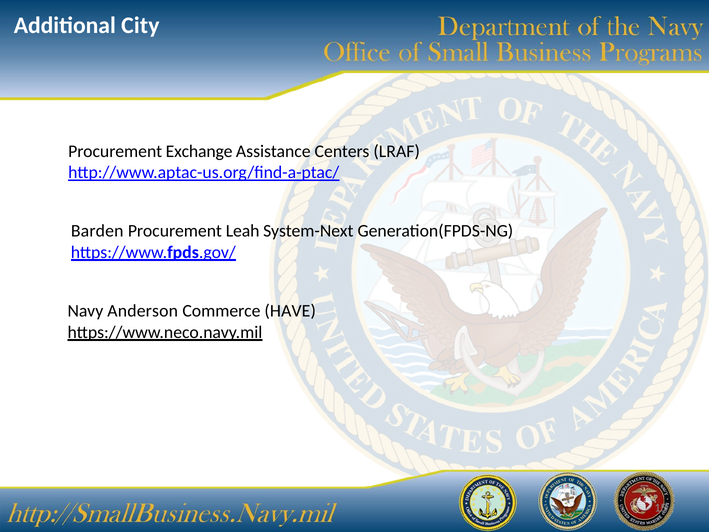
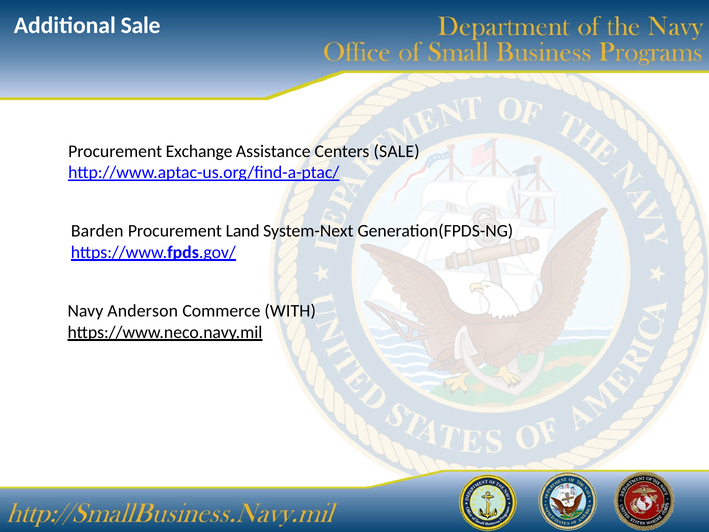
Additional City: City -> Sale
Centers LRAF: LRAF -> SALE
Leah: Leah -> Land
HAVE: HAVE -> WITH
